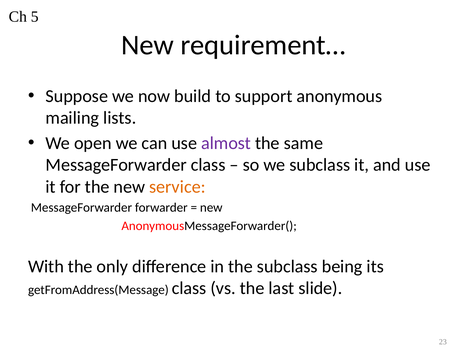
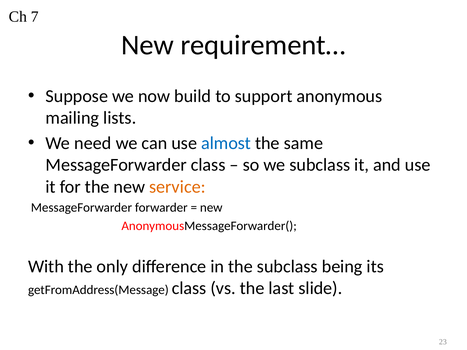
5: 5 -> 7
open: open -> need
almost colour: purple -> blue
